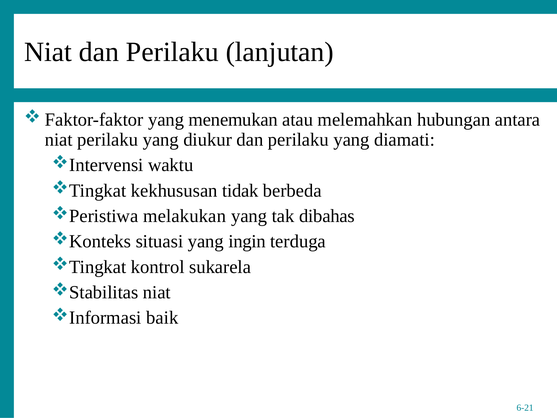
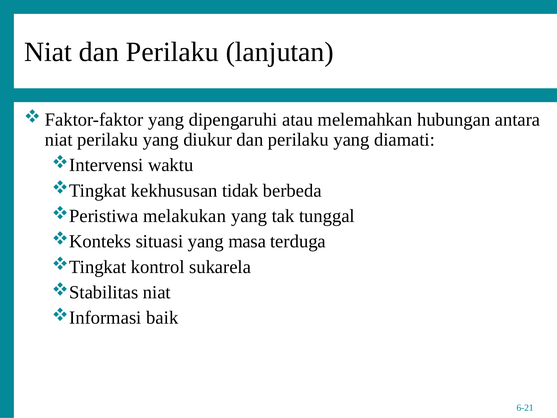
menemukan: menemukan -> dipengaruhi
dibahas: dibahas -> tunggal
ingin: ingin -> masa
